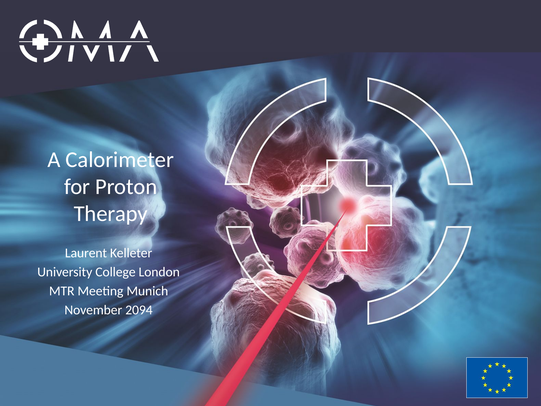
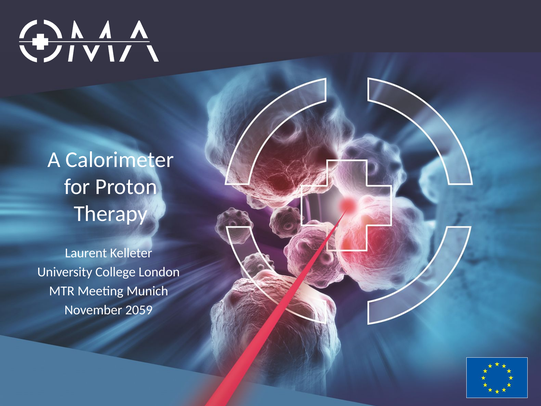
2094: 2094 -> 2059
